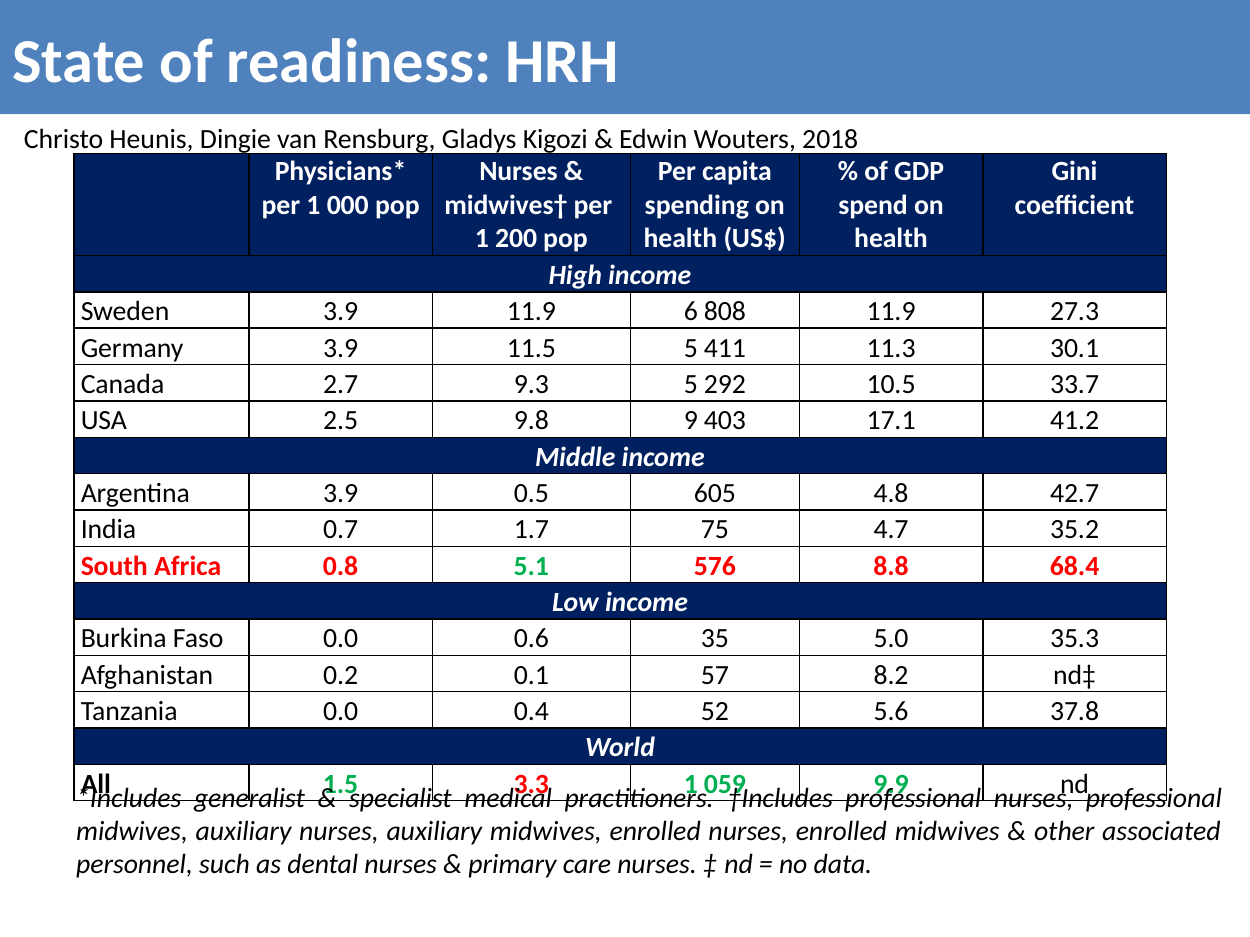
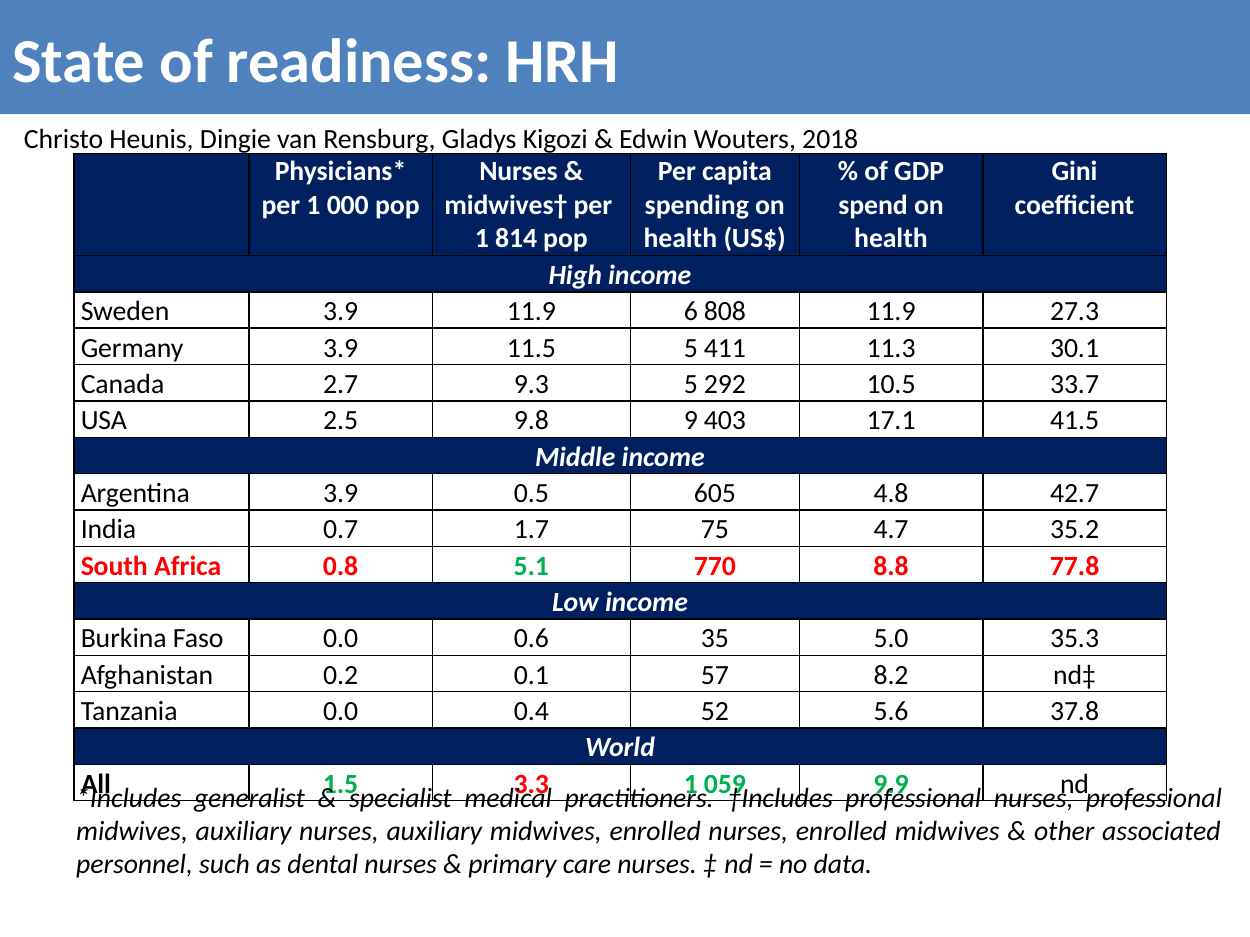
200: 200 -> 814
41.2: 41.2 -> 41.5
576: 576 -> 770
68.4: 68.4 -> 77.8
